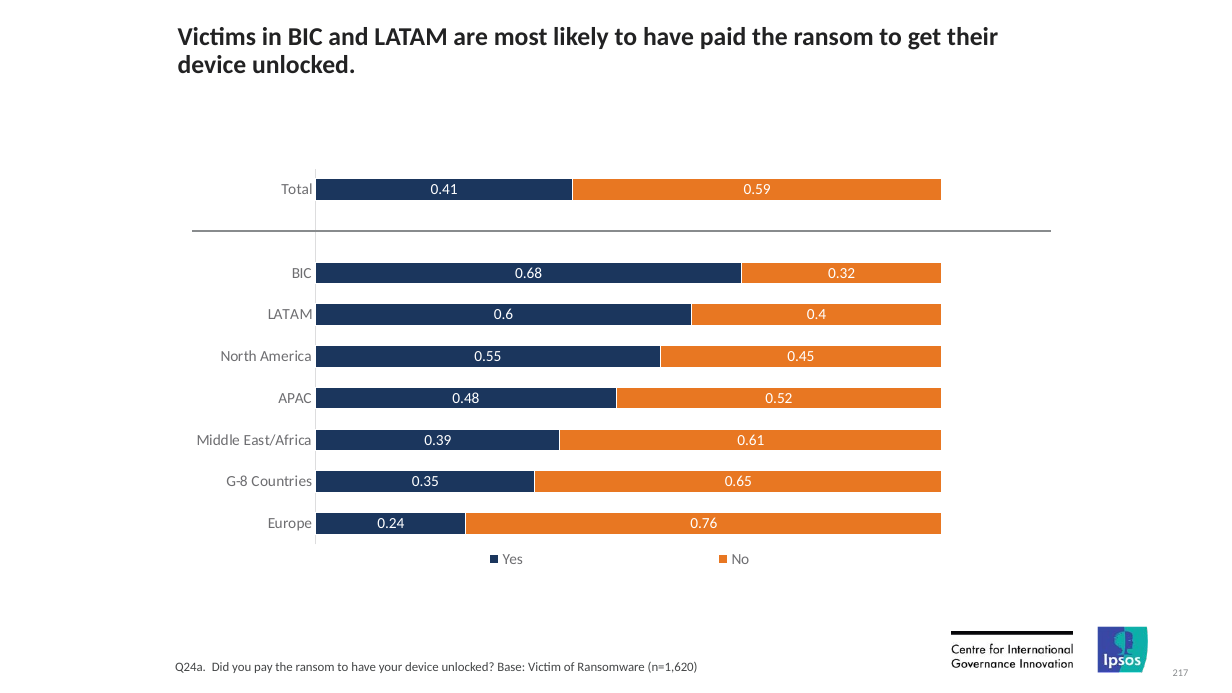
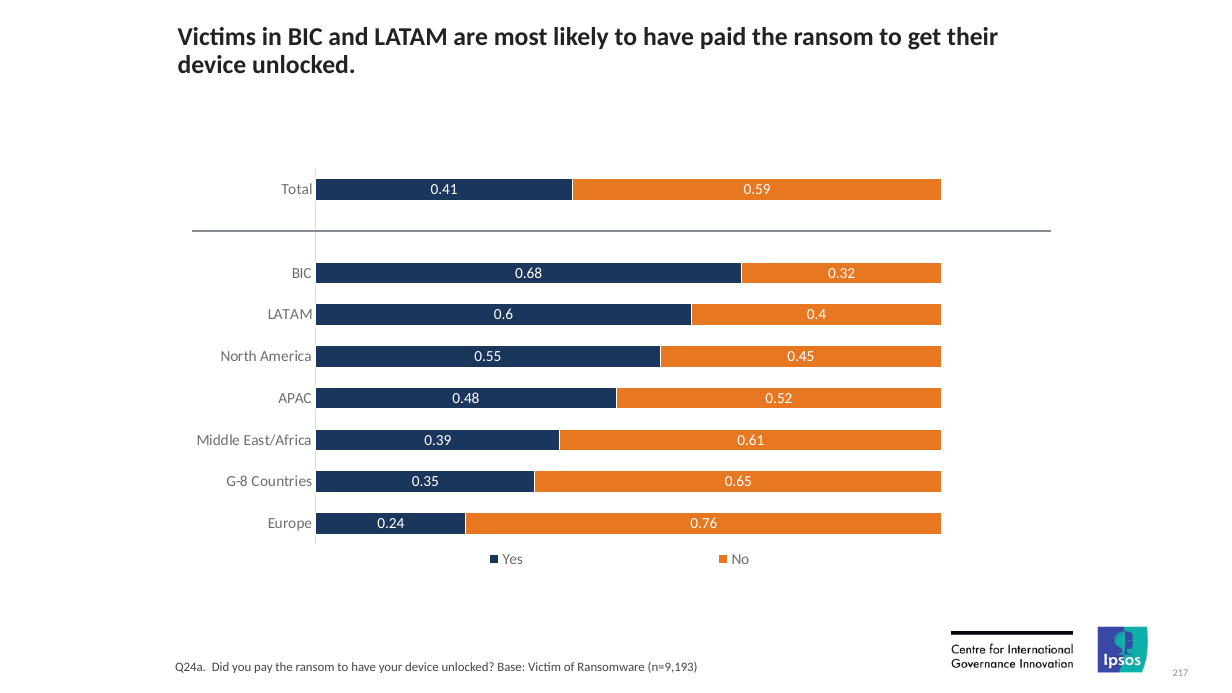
n=1,620: n=1,620 -> n=9,193
